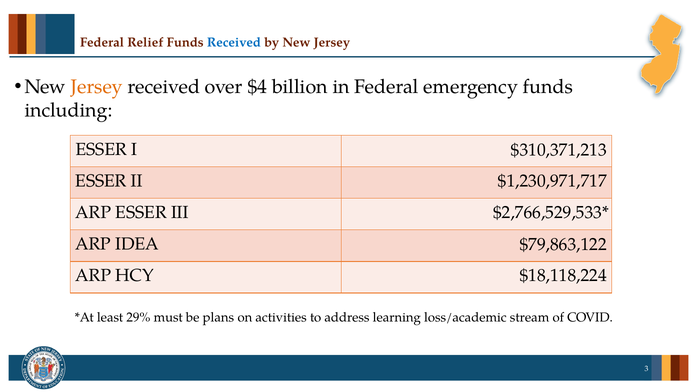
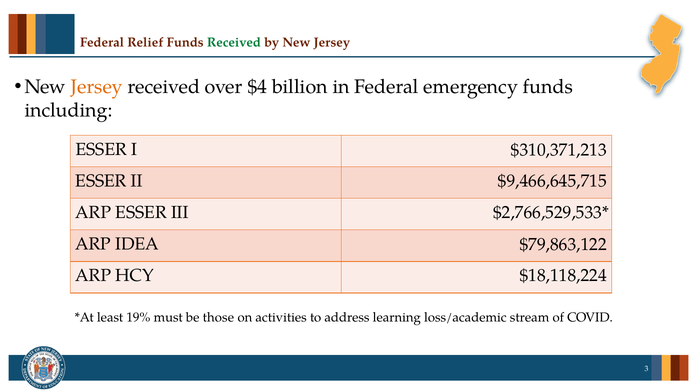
Received at (234, 42) colour: blue -> green
$1,230,971,717: $1,230,971,717 -> $9,466,645,715
29%: 29% -> 19%
plans: plans -> those
